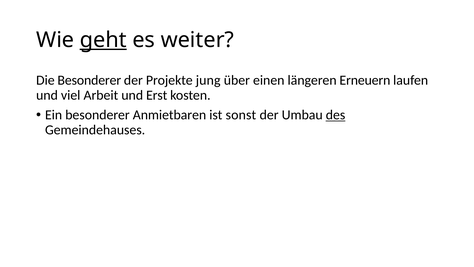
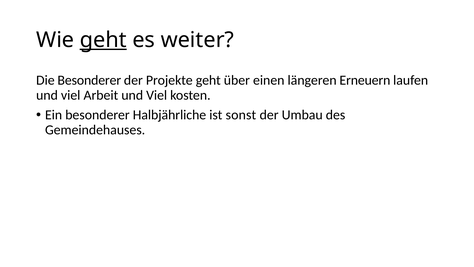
Projekte jung: jung -> geht
Arbeit und Erst: Erst -> Viel
Anmietbaren: Anmietbaren -> Halbjährliche
des underline: present -> none
